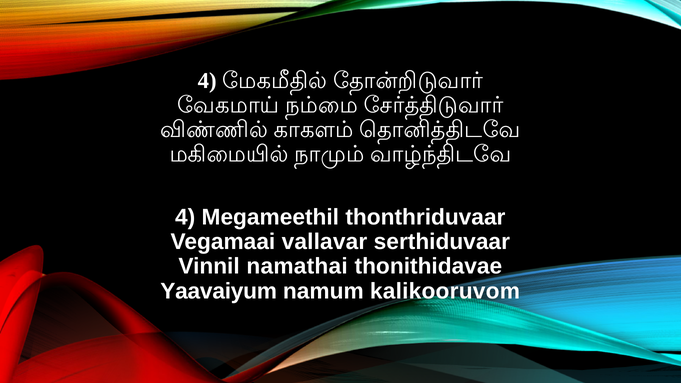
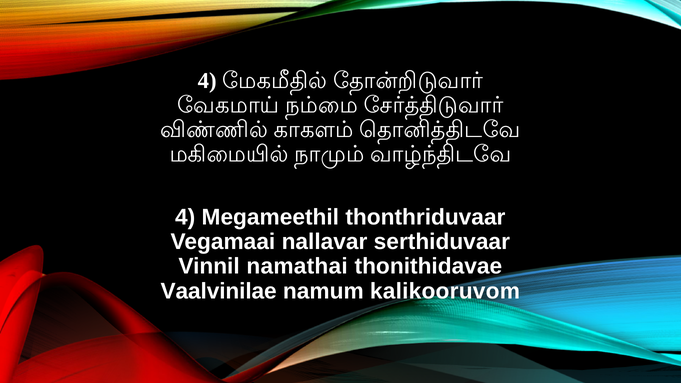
vallavar: vallavar -> nallavar
Yaavaiyum: Yaavaiyum -> Vaalvinilae
